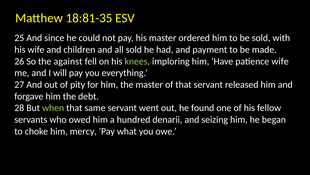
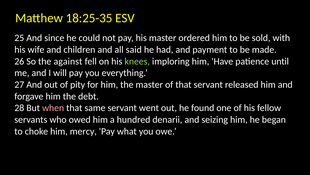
18:81-35: 18:81-35 -> 18:25-35
all sold: sold -> said
patience wife: wife -> until
when colour: light green -> pink
